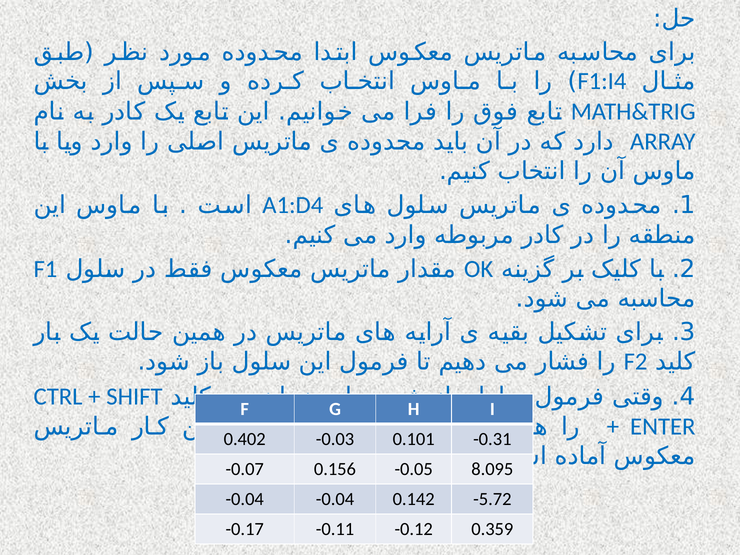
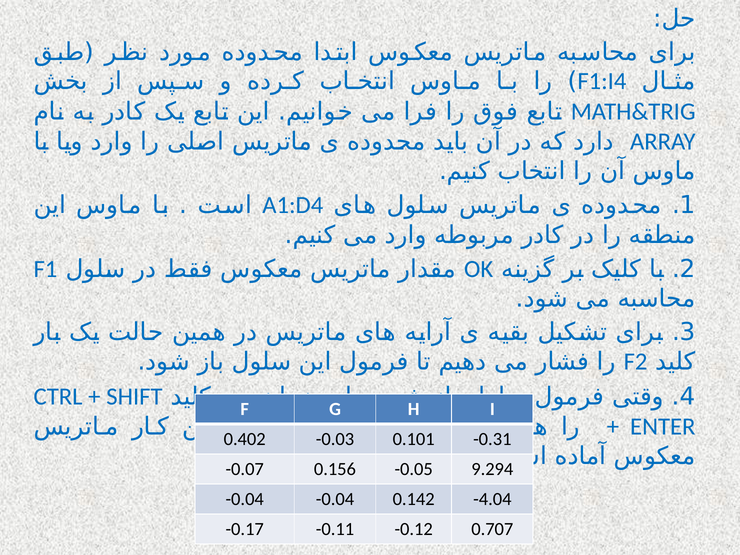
8.095: 8.095 -> 9.294
-5.72: -5.72 -> -4.04
0.359: 0.359 -> 0.707
